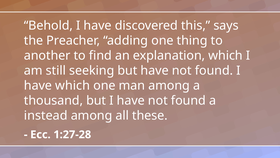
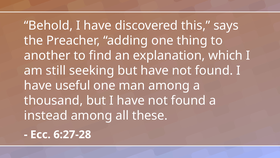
have which: which -> useful
1:27-28: 1:27-28 -> 6:27-28
